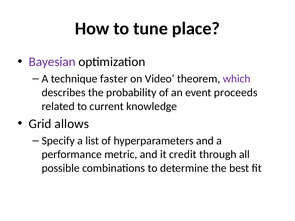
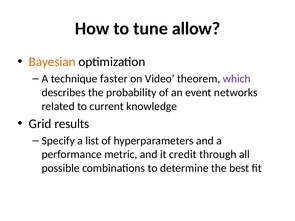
place: place -> allow
Bayesian colour: purple -> orange
proceeds: proceeds -> networks
allows: allows -> results
